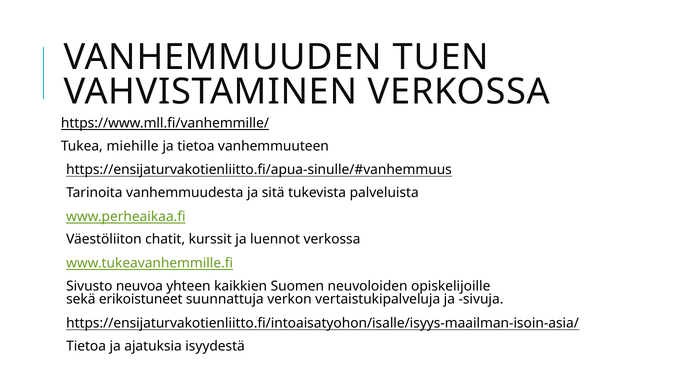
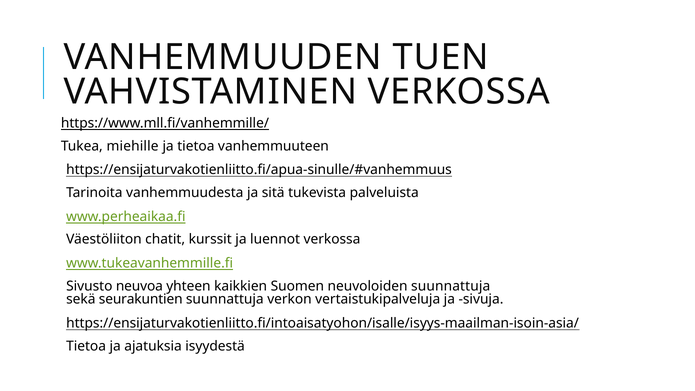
neuvoloiden opiskelijoille: opiskelijoille -> suunnattuja
erikoistuneet: erikoistuneet -> seurakuntien
